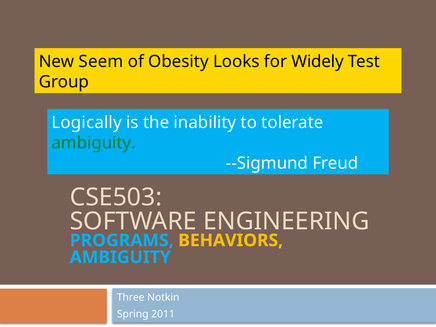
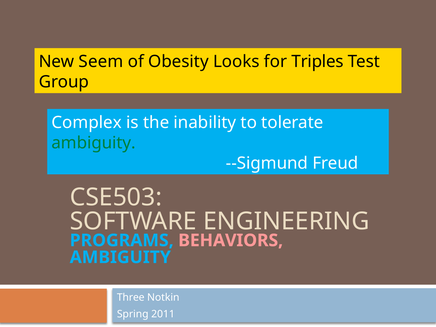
Widely: Widely -> Triples
Logically: Logically -> Complex
BEHAVIORS colour: yellow -> pink
